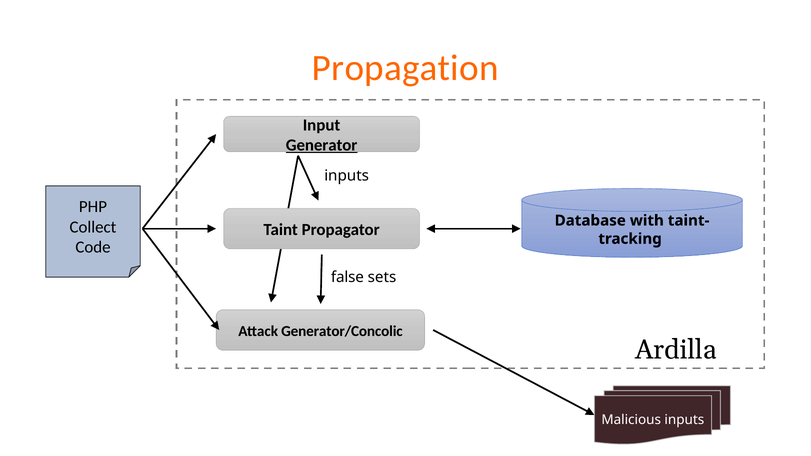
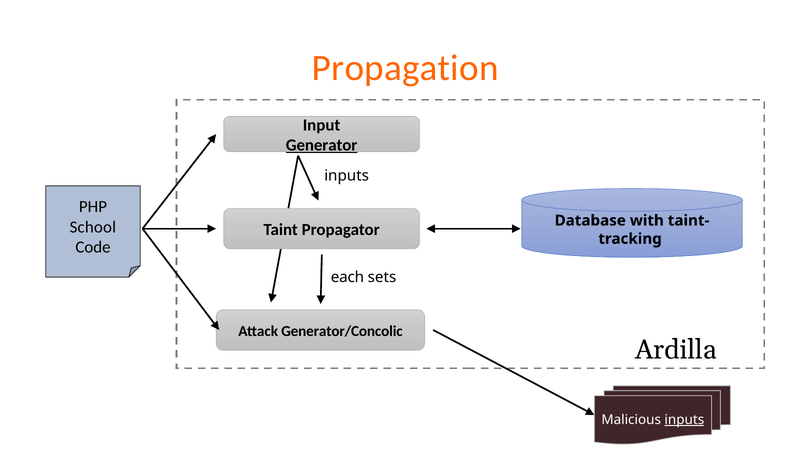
Collect: Collect -> School
false: false -> each
inputs at (684, 420) underline: none -> present
